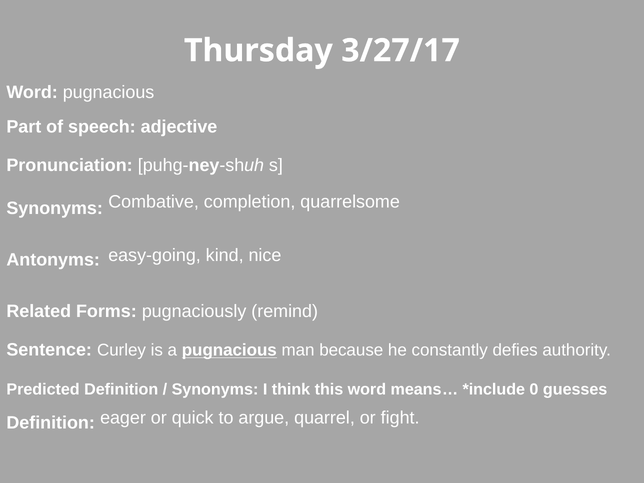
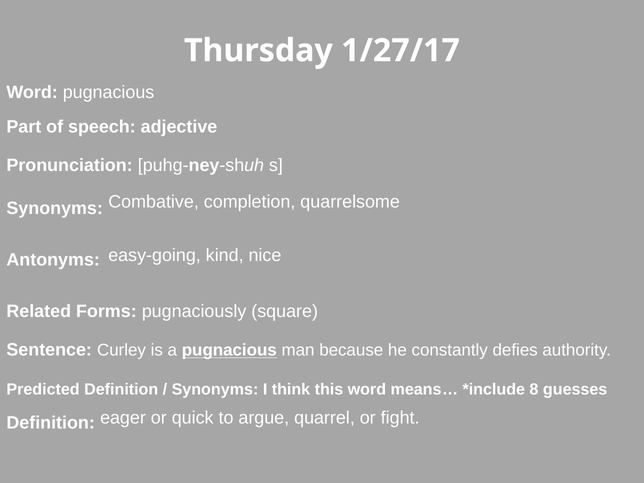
3/27/17: 3/27/17 -> 1/27/17
remind: remind -> square
0: 0 -> 8
